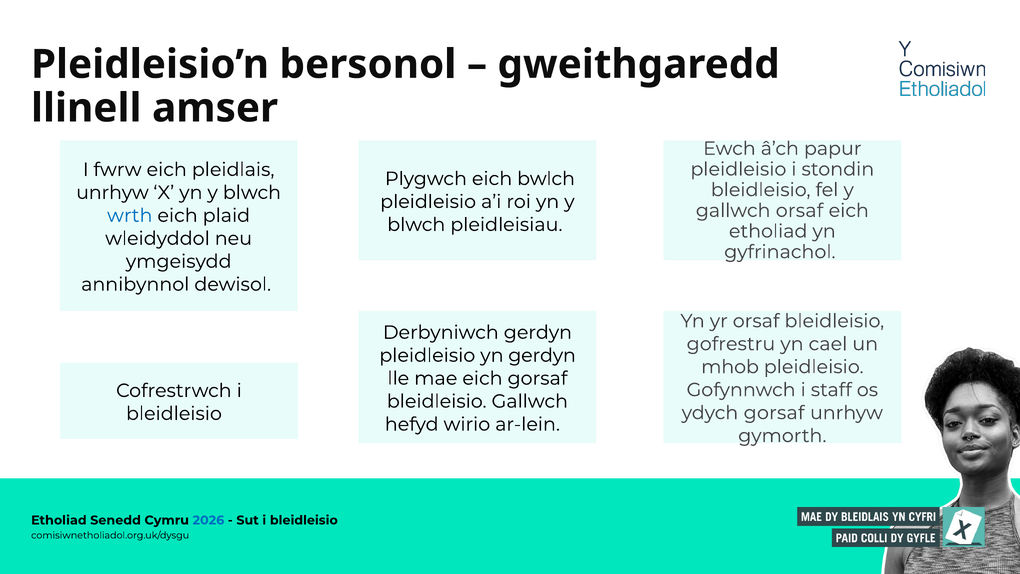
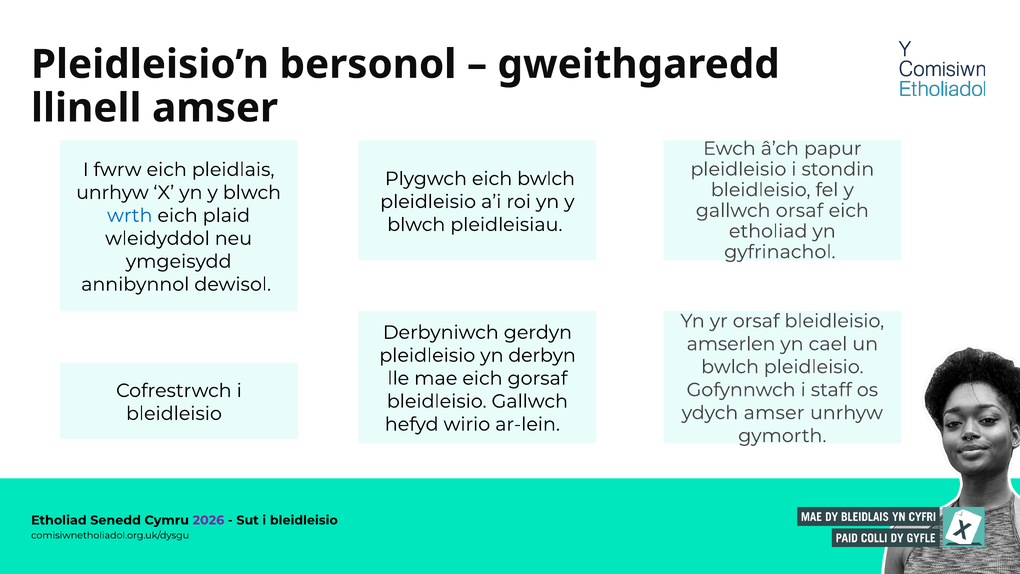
gofrestru: gofrestru -> amserlen
yn gerdyn: gerdyn -> derbyn
mhob at (730, 367): mhob -> bwlch
ydych gorsaf: gorsaf -> amser
2026 colour: blue -> purple
